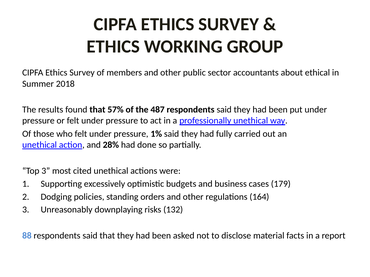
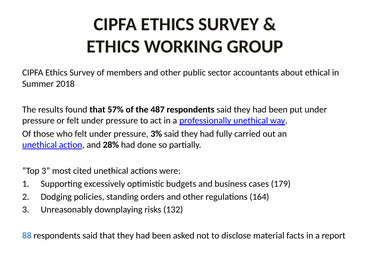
1%: 1% -> 3%
